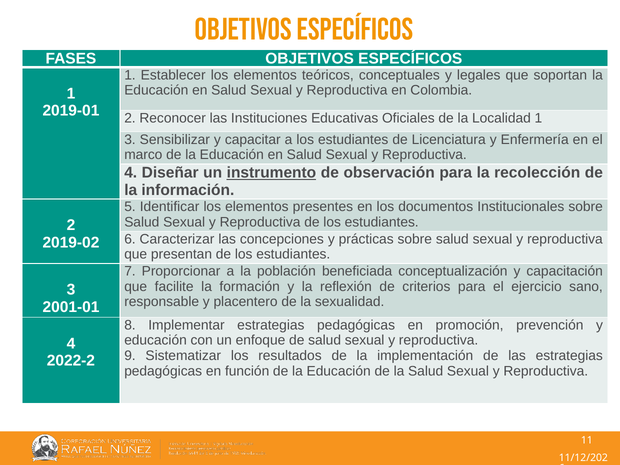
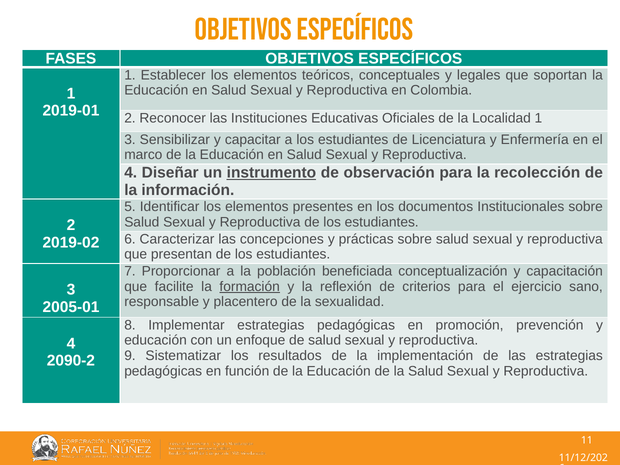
formación underline: none -> present
2001-01: 2001-01 -> 2005-01
2022-2: 2022-2 -> 2090-2
